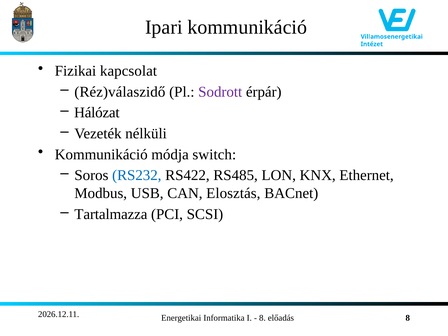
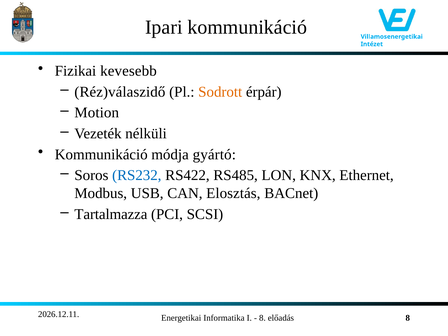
kapcsolat: kapcsolat -> kevesebb
Sodrott colour: purple -> orange
Hálózat: Hálózat -> Motion
switch: switch -> gyártó
